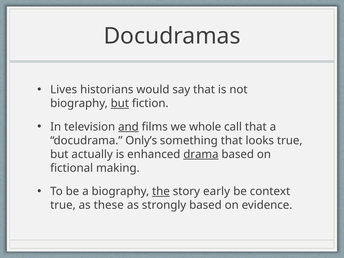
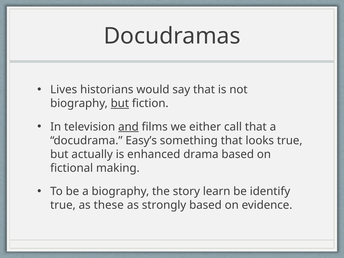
whole: whole -> either
Only’s: Only’s -> Easy’s
drama underline: present -> none
the underline: present -> none
early: early -> learn
context: context -> identify
